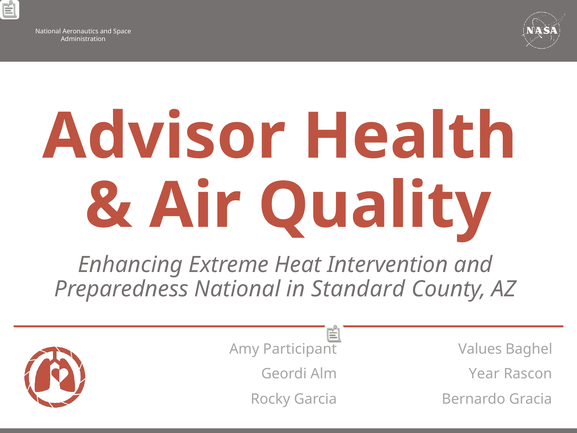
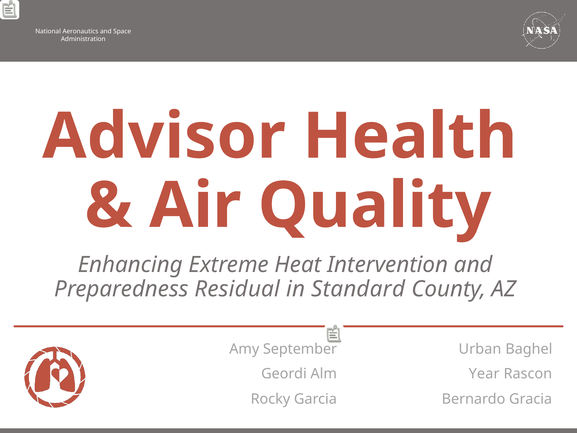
Preparedness National: National -> Residual
Participant: Participant -> September
Values: Values -> Urban
